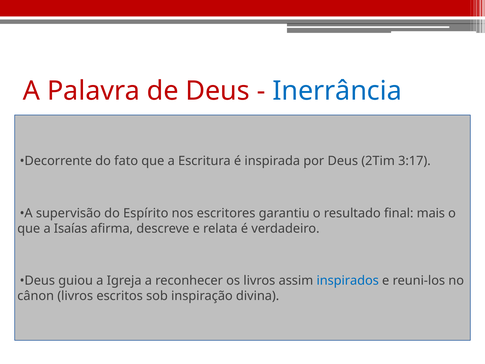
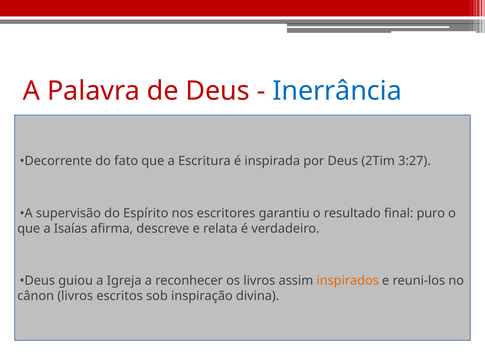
3:17: 3:17 -> 3:27
mais: mais -> puro
inspirados colour: blue -> orange
